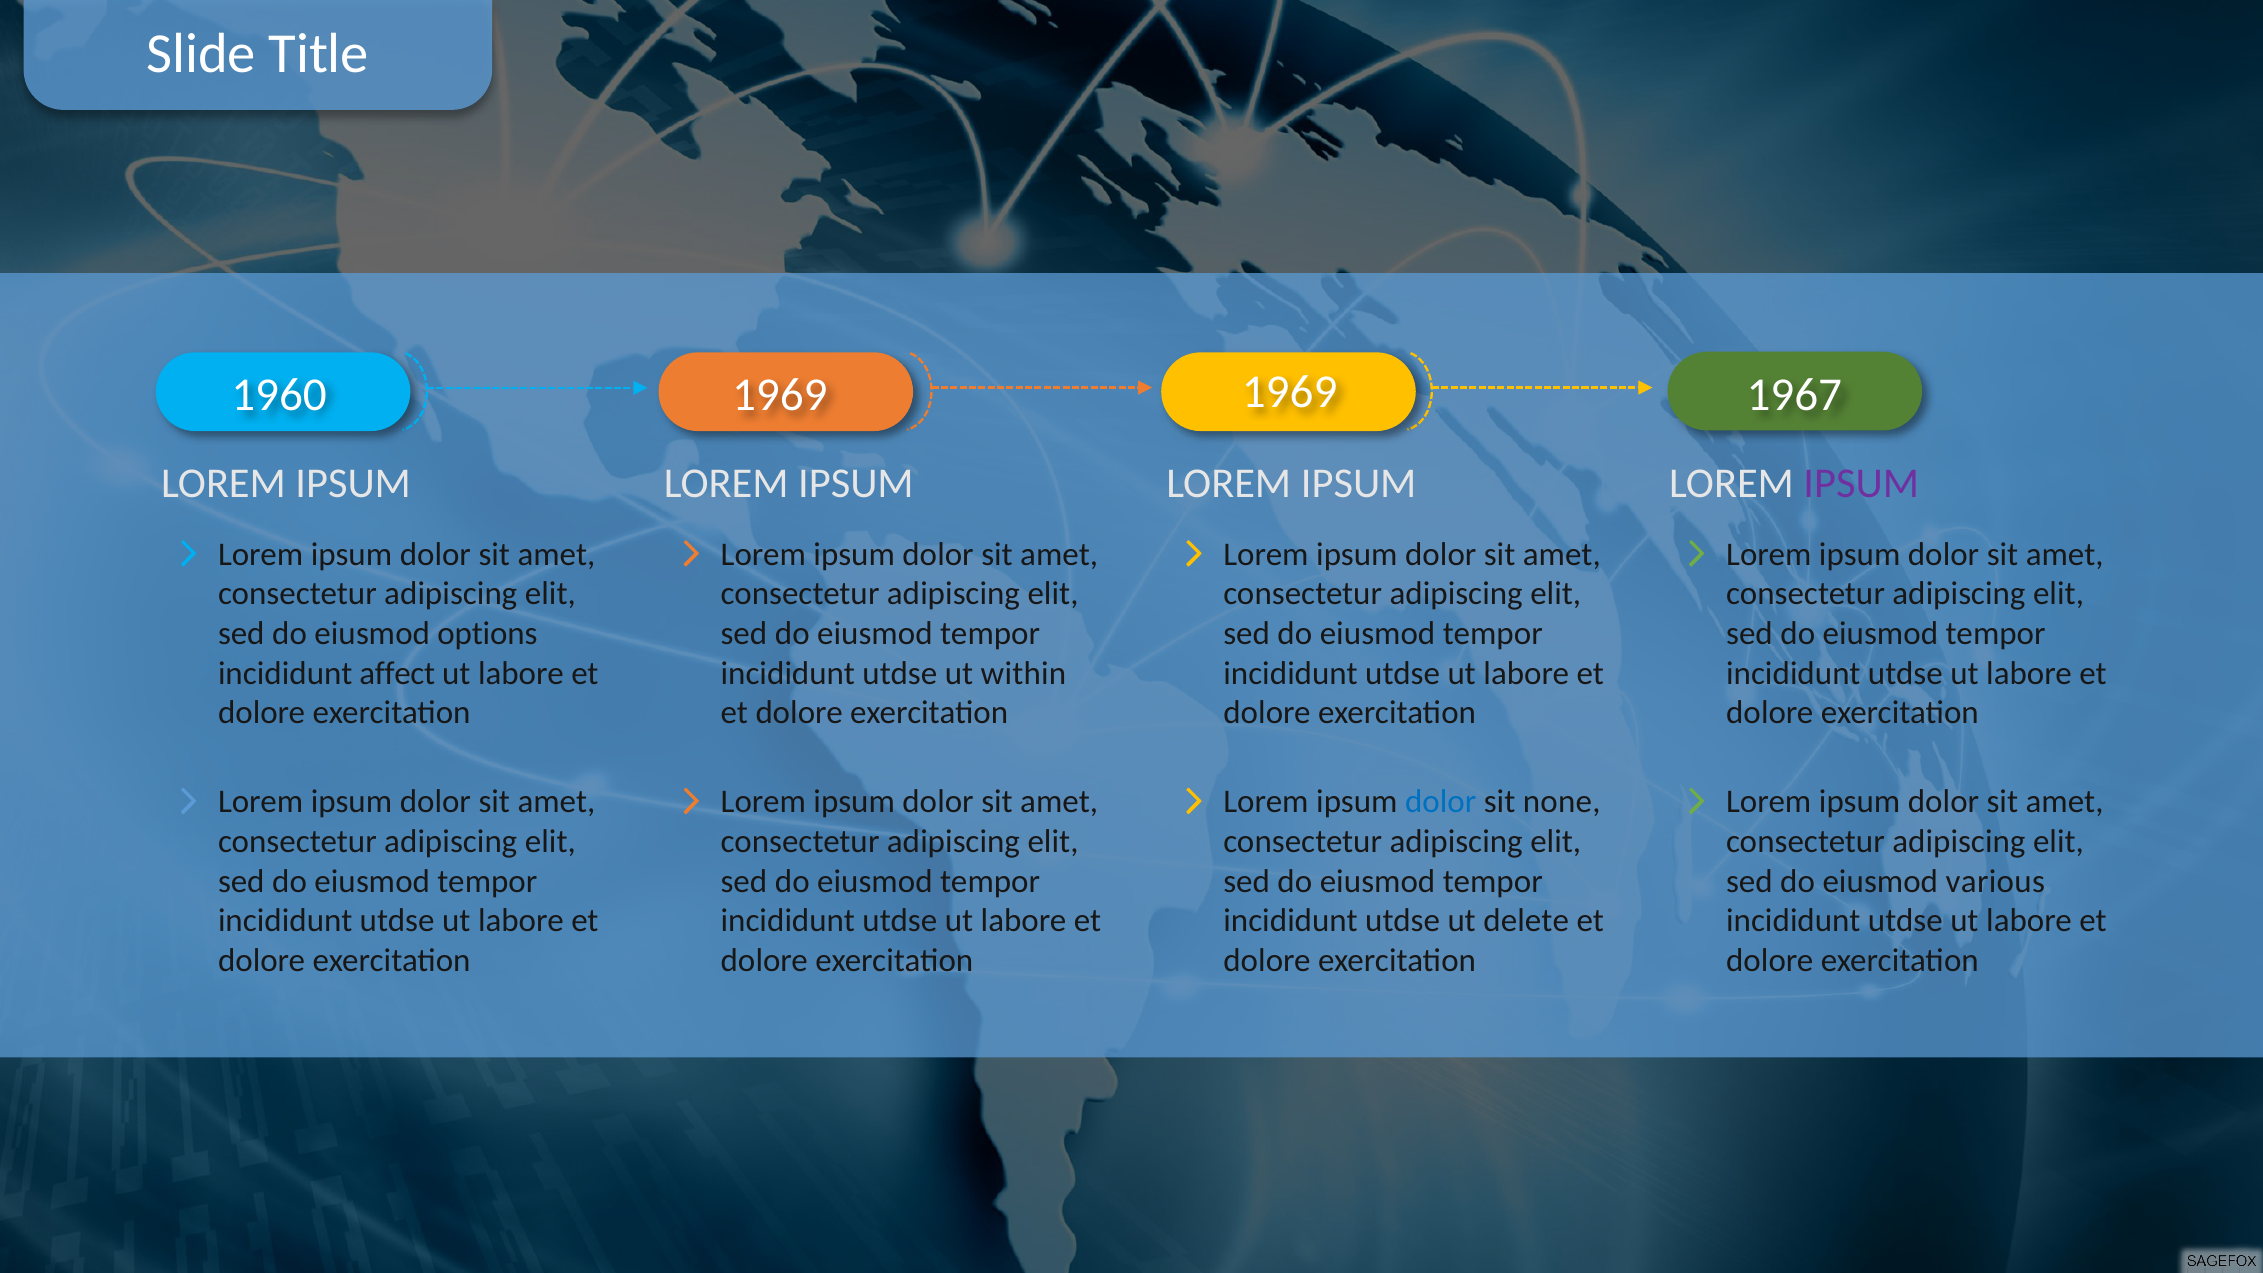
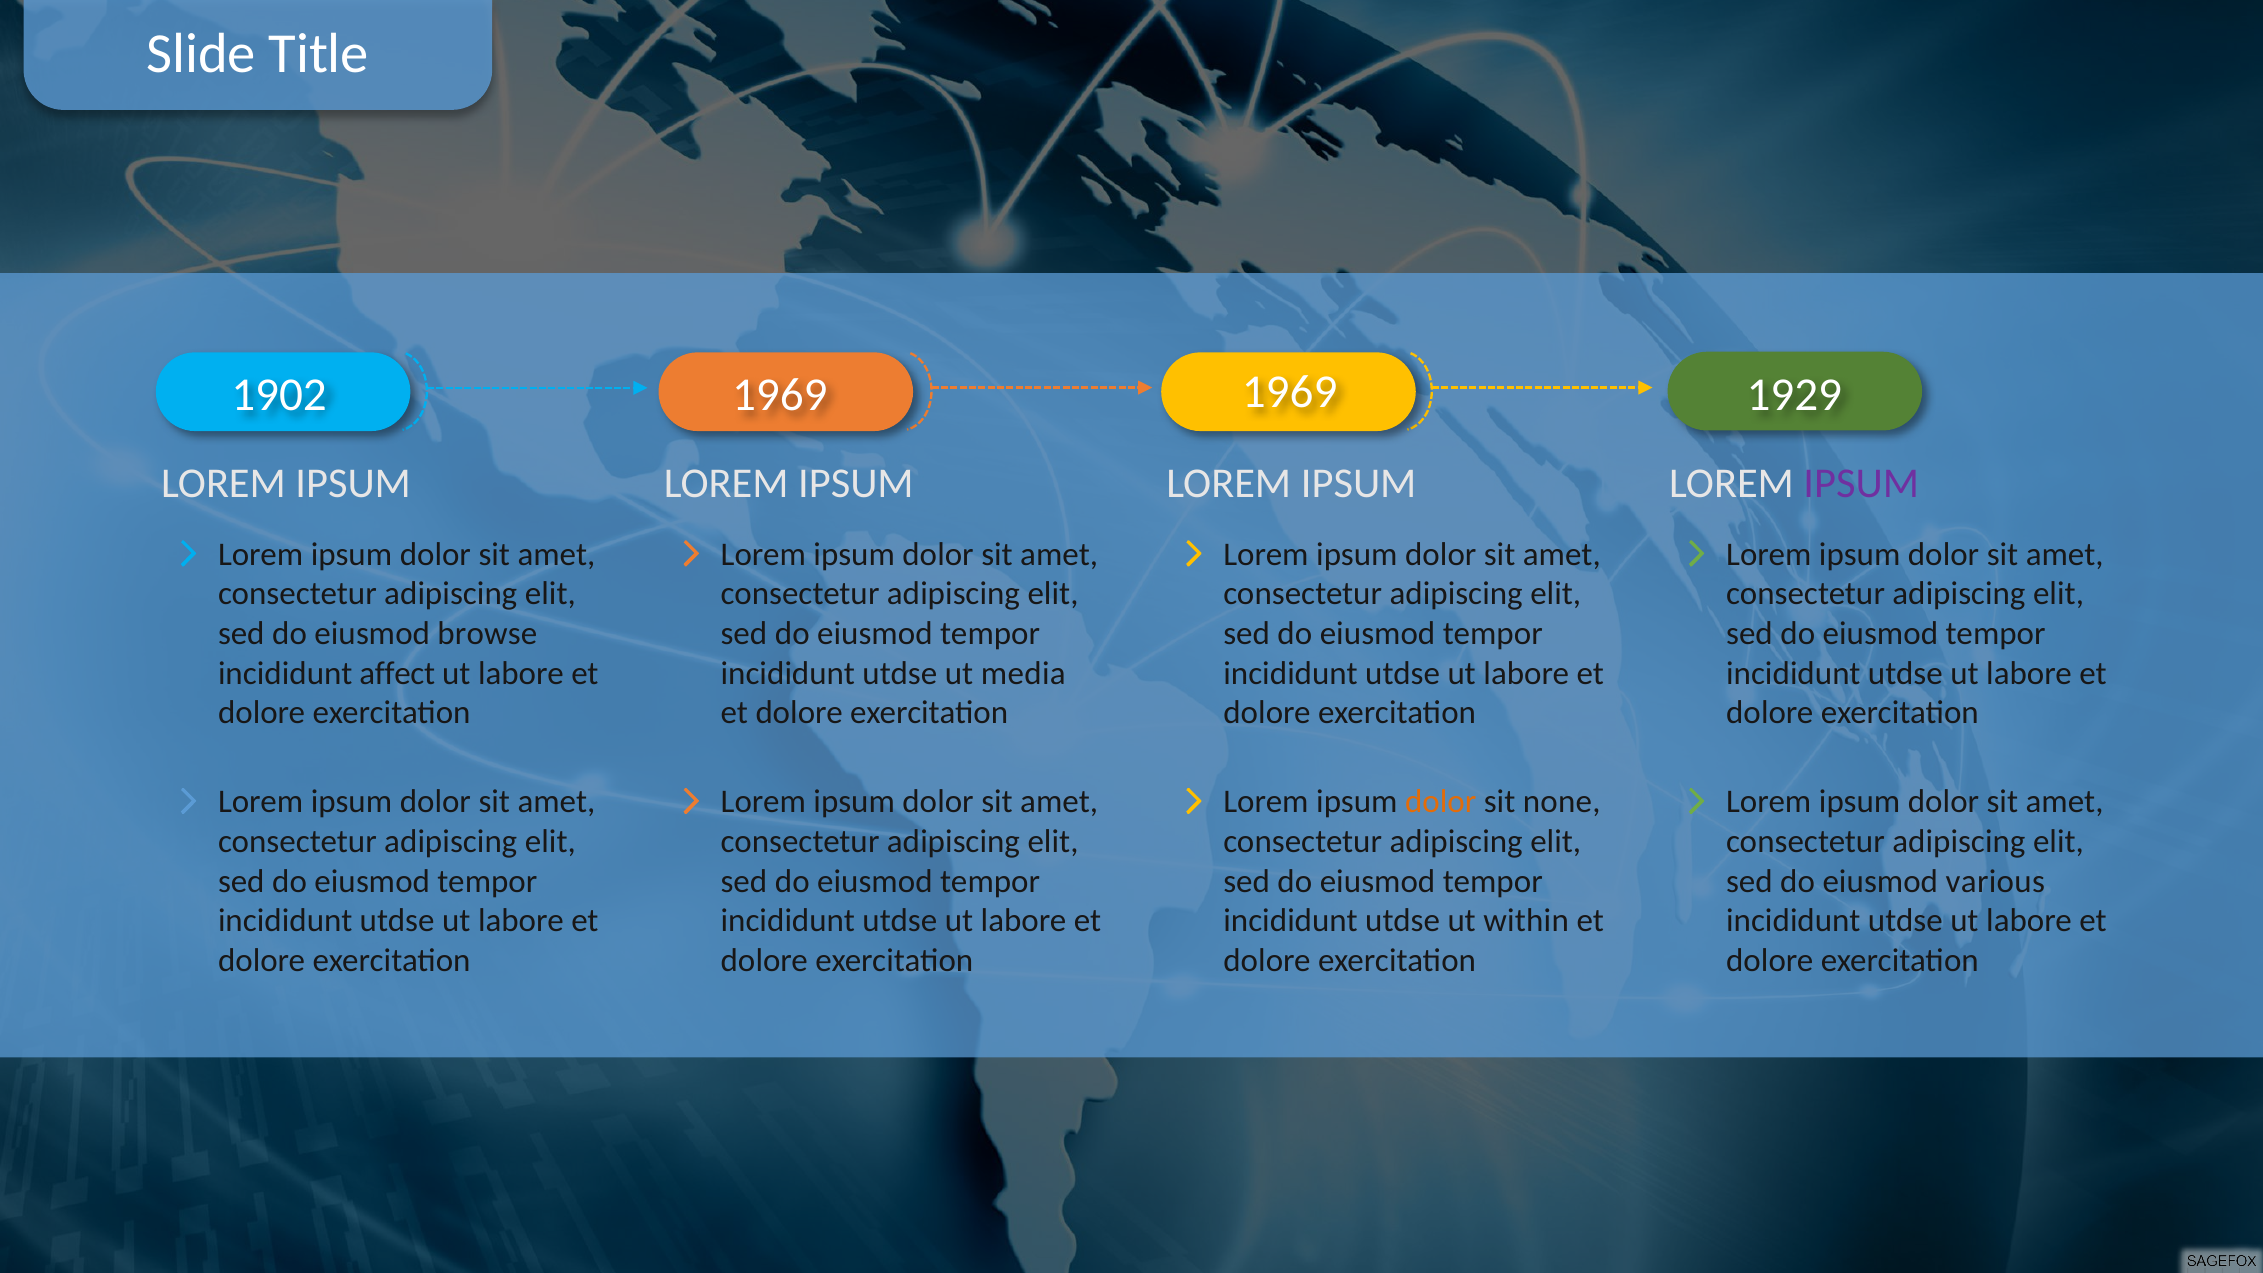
1960: 1960 -> 1902
1967: 1967 -> 1929
options: options -> browse
within: within -> media
dolor at (1441, 802) colour: blue -> orange
delete: delete -> within
